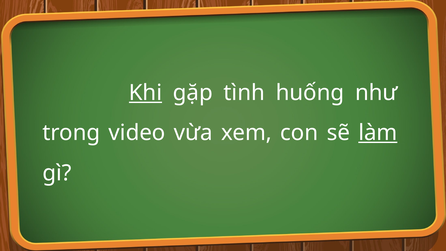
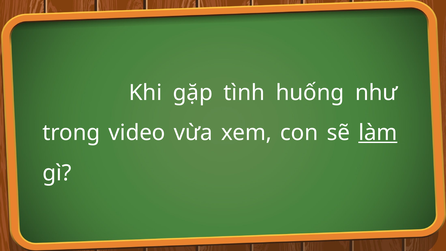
Khi underline: present -> none
